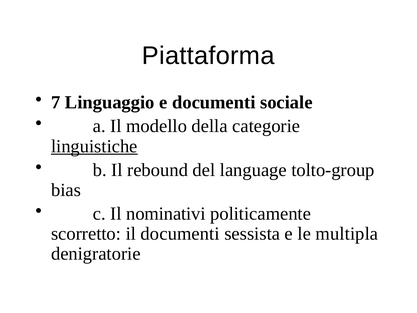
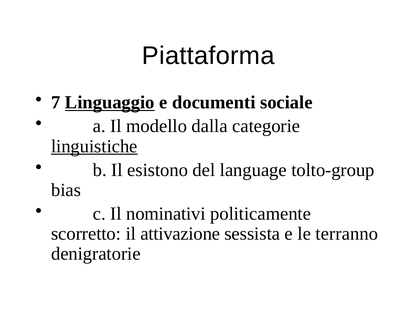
Linguaggio underline: none -> present
della: della -> dalla
rebound: rebound -> esistono
il documenti: documenti -> attivazione
multipla: multipla -> terranno
